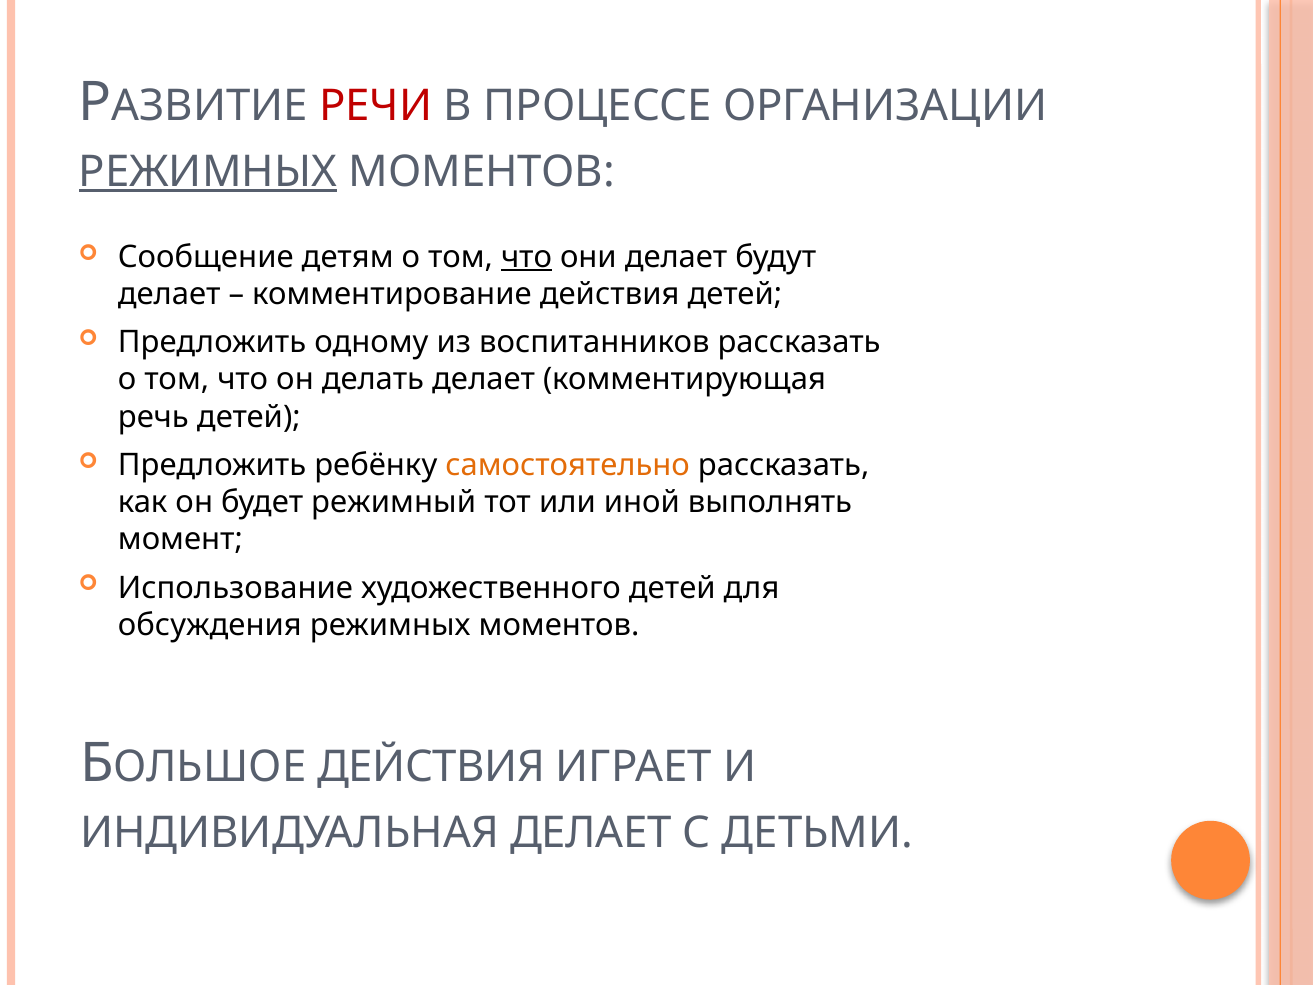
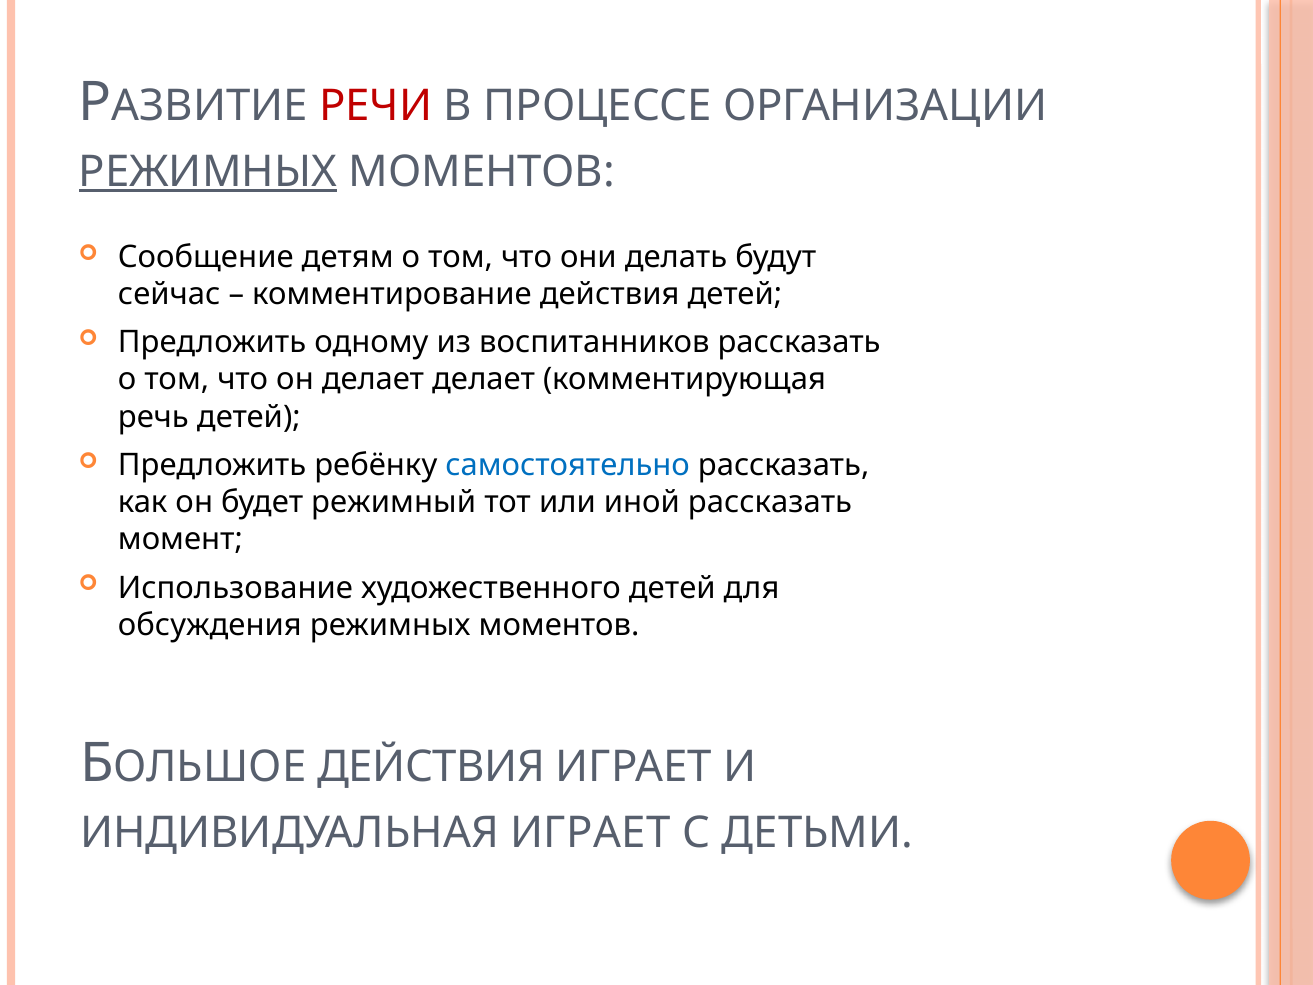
что at (526, 257) underline: present -> none
они делает: делает -> делать
делает at (169, 294): делает -> сейчас
он делать: делать -> делает
самостоятельно colour: orange -> blue
иной выполнять: выполнять -> рассказать
ИНДИВИДУАЛЬНАЯ ДЕЛАЕТ: ДЕЛАЕТ -> ИГРАЕТ
